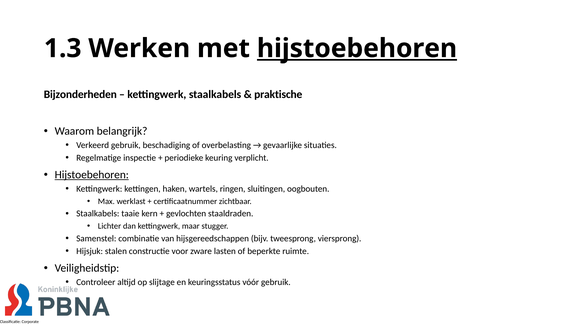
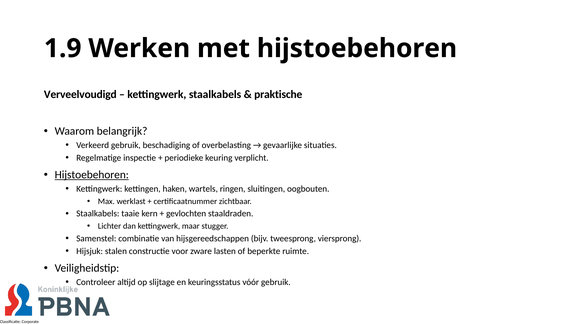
1.3: 1.3 -> 1.9
hijstoebehoren at (357, 48) underline: present -> none
Bijzonderheden: Bijzonderheden -> Verveelvoudigd
